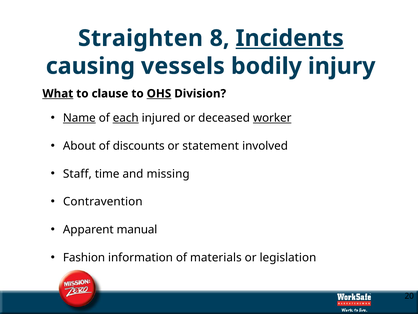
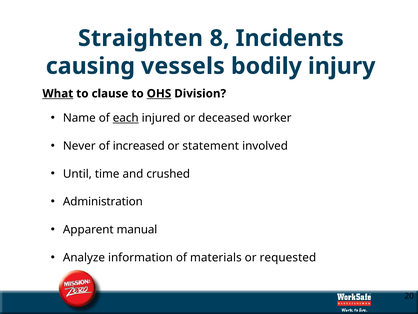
Incidents underline: present -> none
Name underline: present -> none
worker underline: present -> none
About: About -> Never
discounts: discounts -> increased
Staff: Staff -> Until
missing: missing -> crushed
Contravention: Contravention -> Administration
Fashion: Fashion -> Analyze
legislation: legislation -> requested
